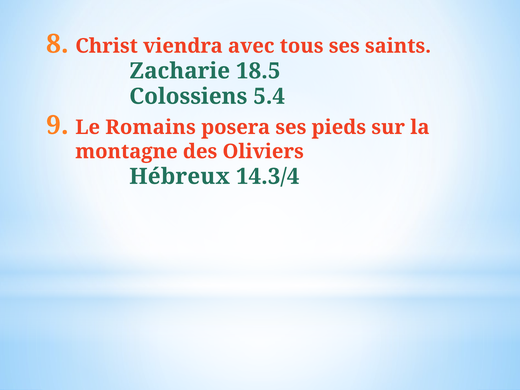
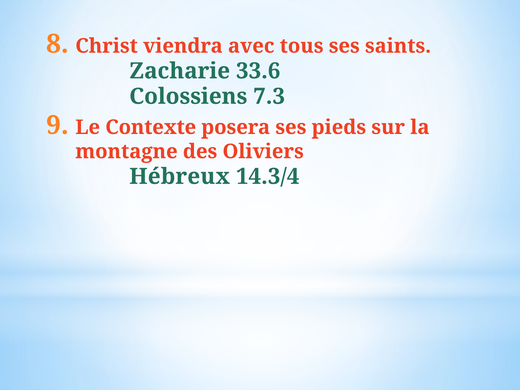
18.5: 18.5 -> 33.6
5.4: 5.4 -> 7.3
Romains: Romains -> Contexte
